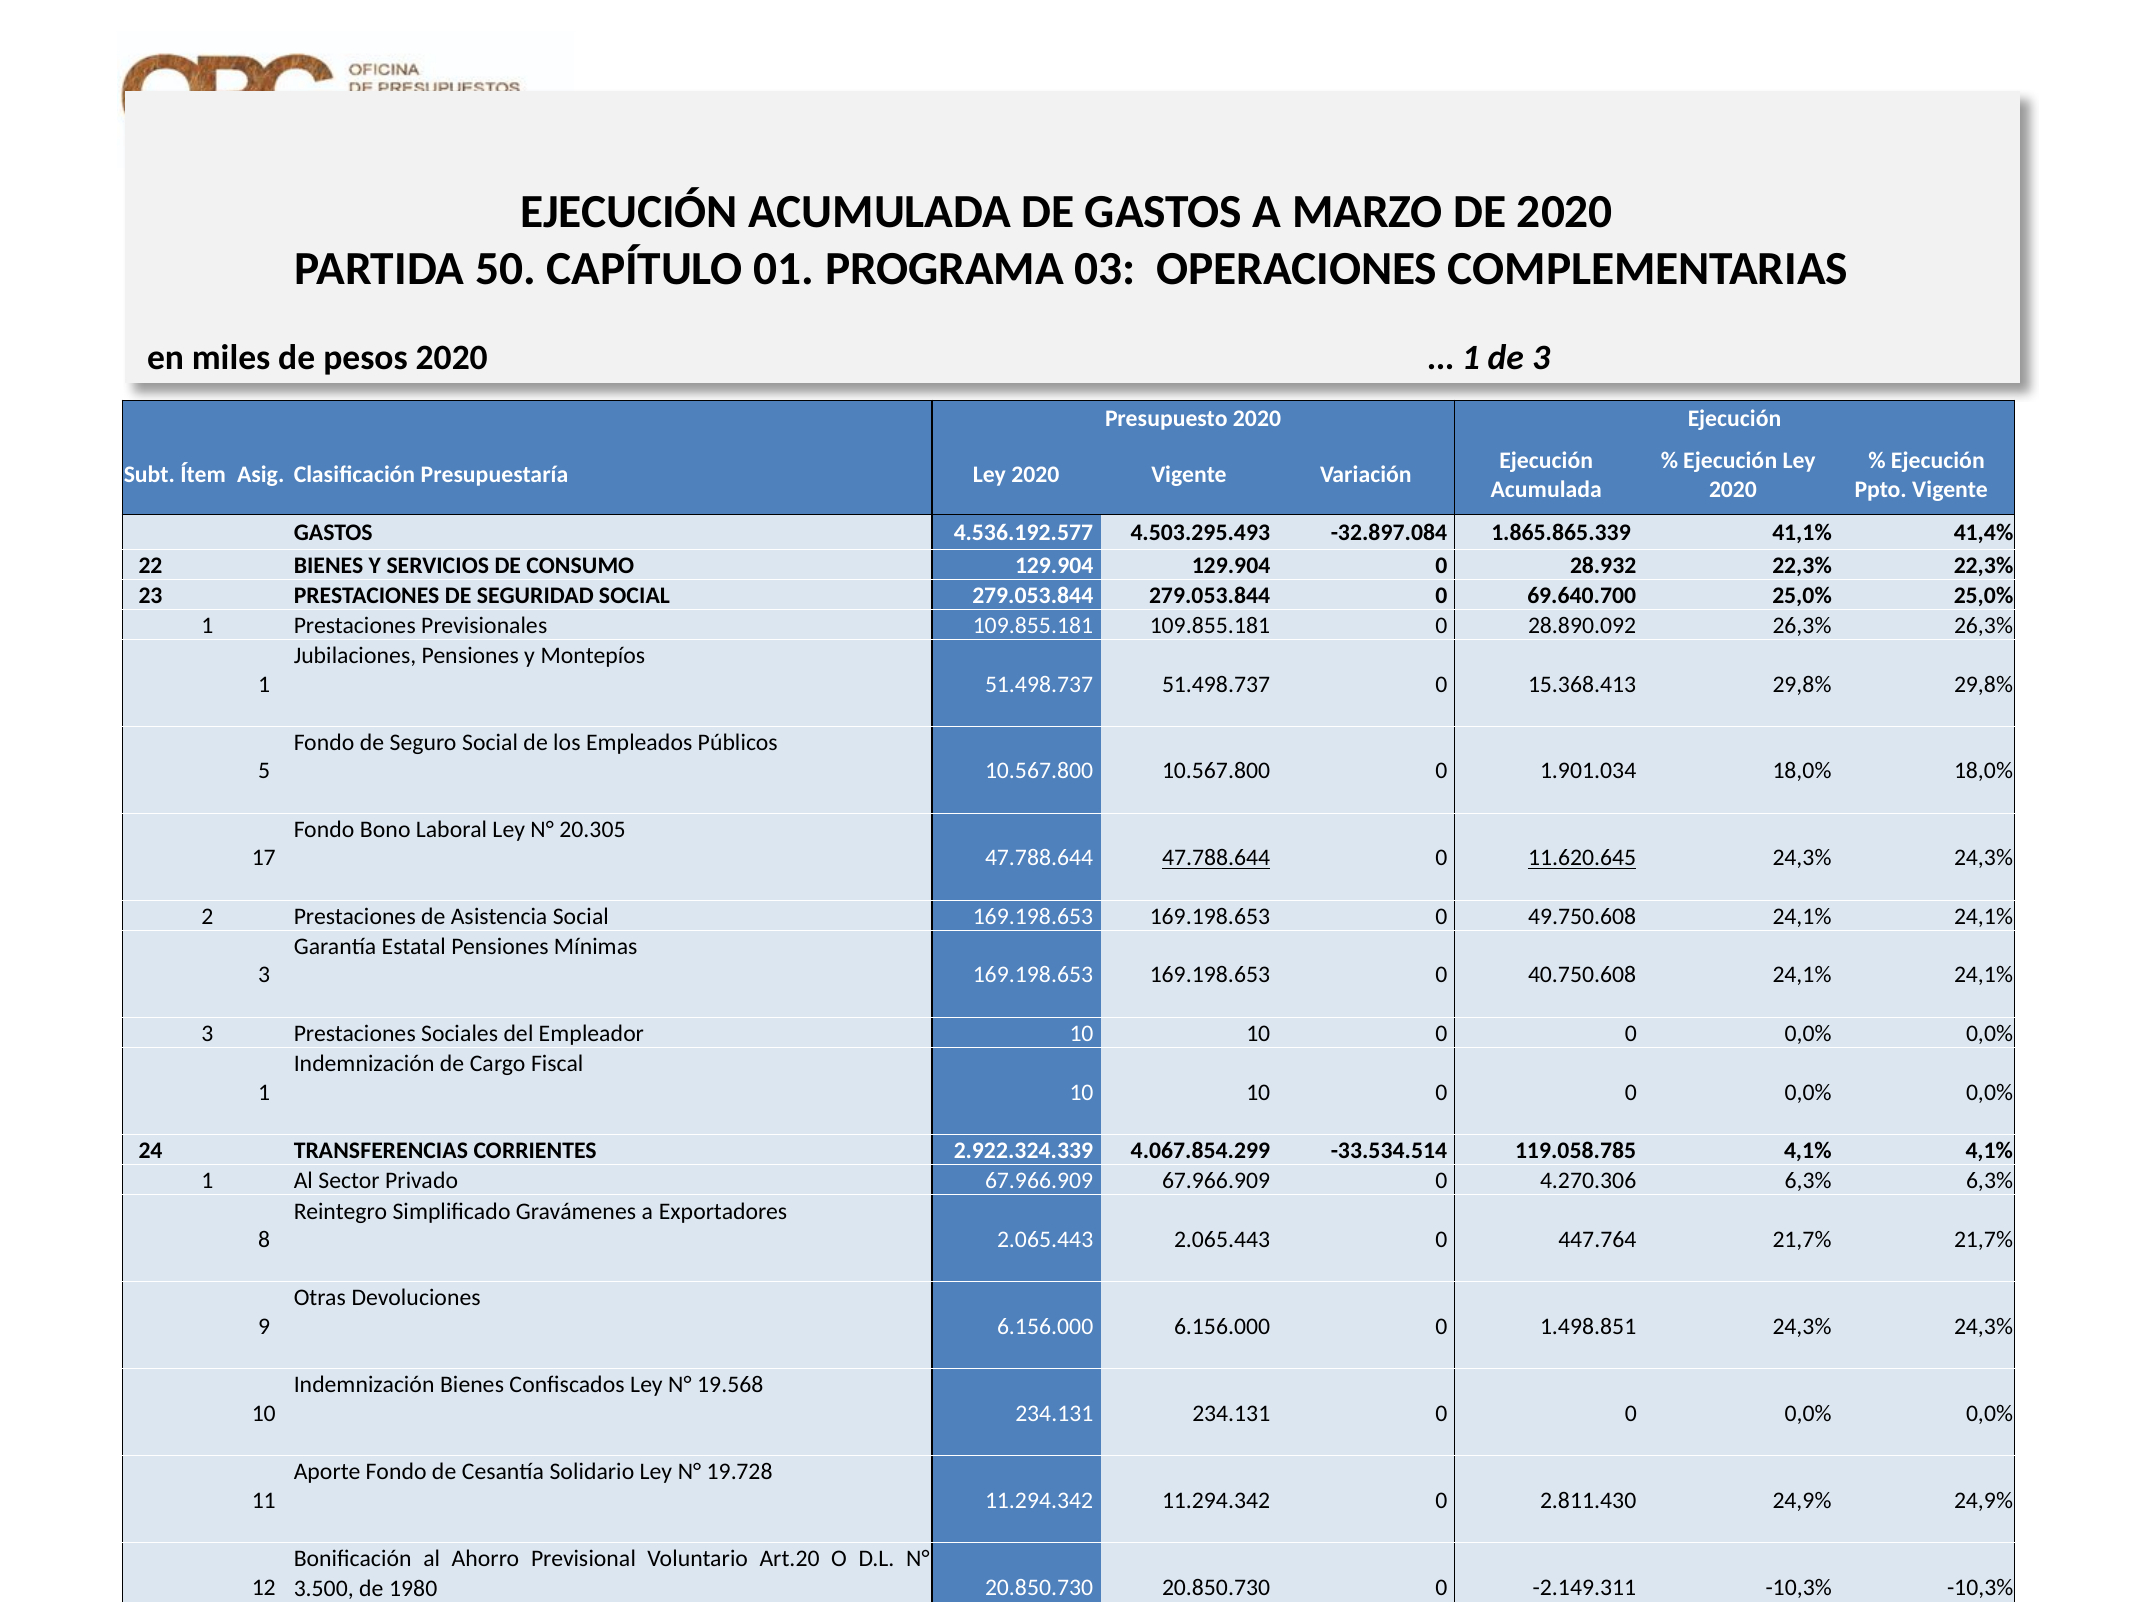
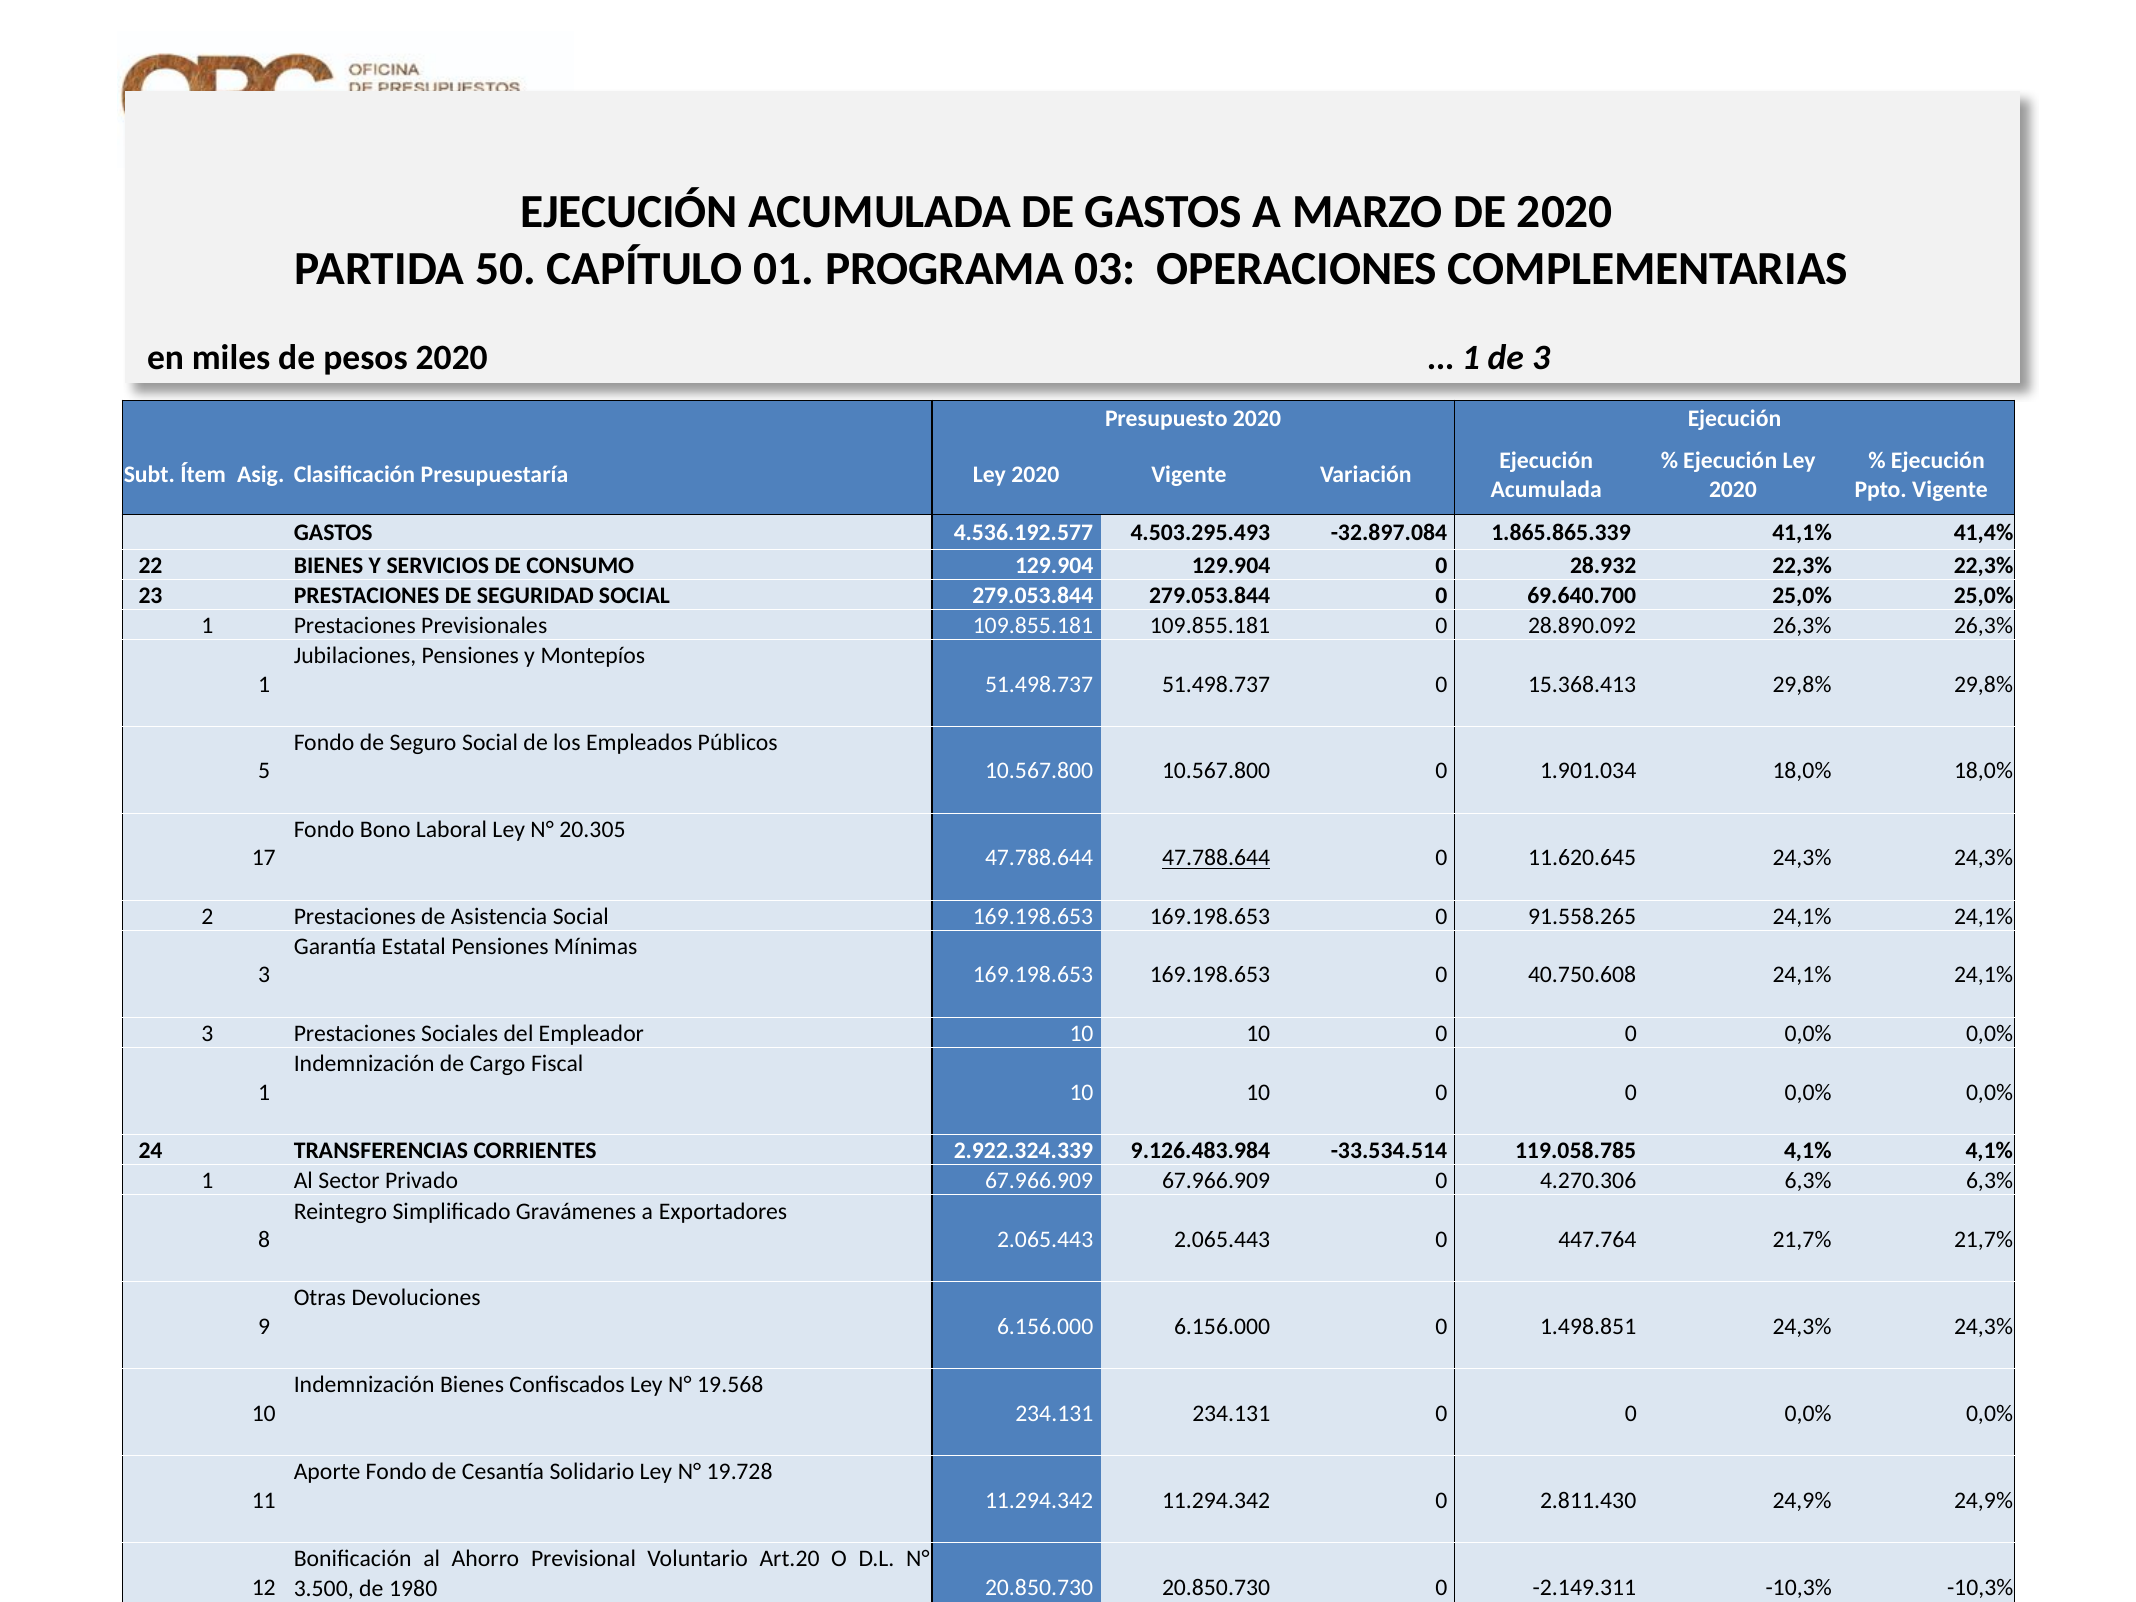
11.620.645 underline: present -> none
49.750.608: 49.750.608 -> 91.558.265
4.067.854.299: 4.067.854.299 -> 9.126.483.984
